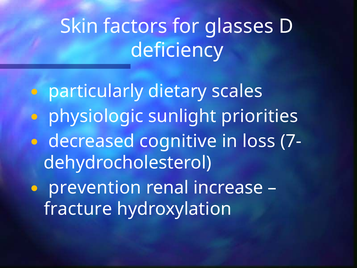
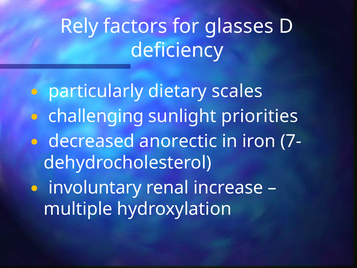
Skin: Skin -> Rely
physiologic: physiologic -> challenging
cognitive: cognitive -> anorectic
loss: loss -> iron
prevention: prevention -> involuntary
fracture: fracture -> multiple
